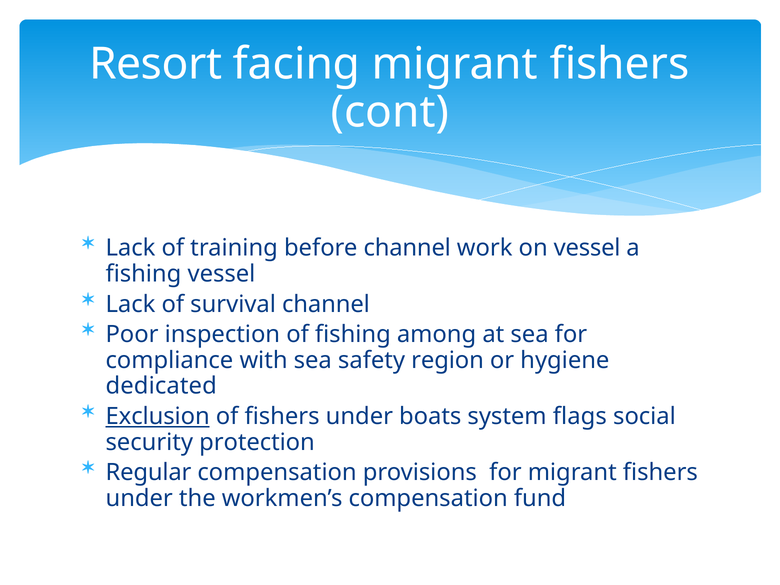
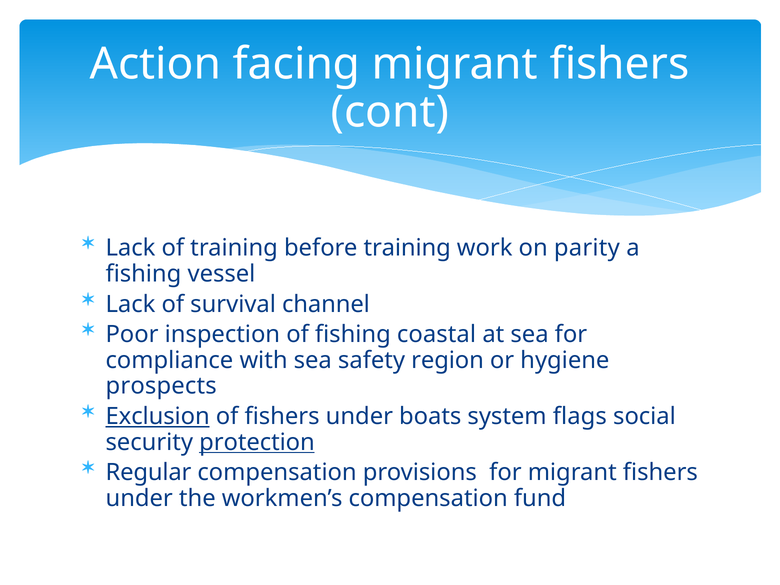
Resort: Resort -> Action
before channel: channel -> training
on vessel: vessel -> parity
among: among -> coastal
dedicated: dedicated -> prospects
protection underline: none -> present
